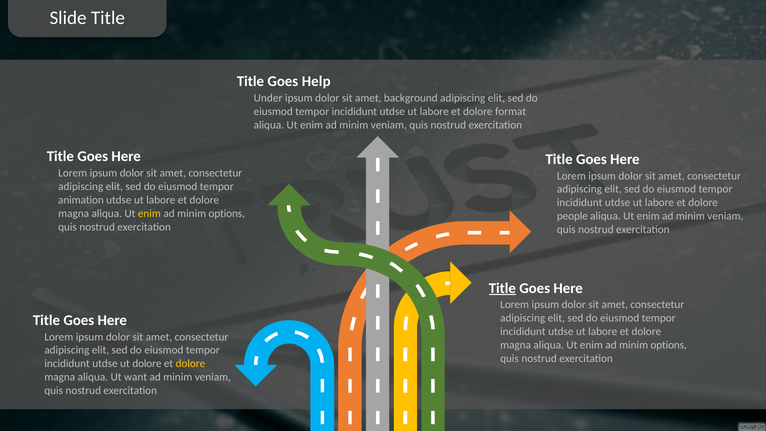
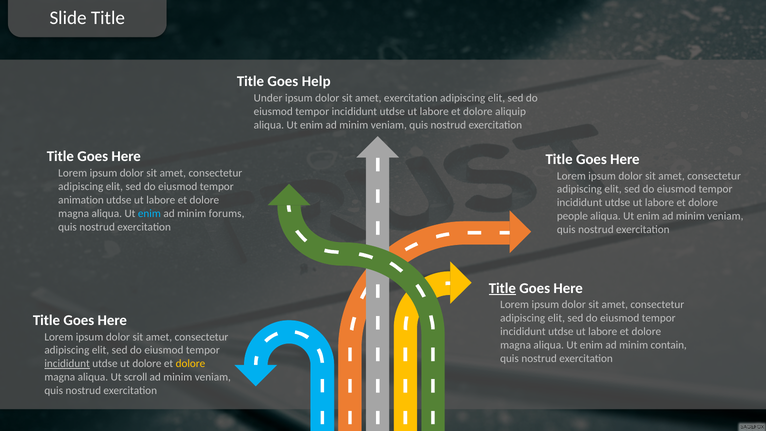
amet background: background -> exercitation
format: format -> aliquip
enim at (149, 213) colour: yellow -> light blue
options at (227, 213): options -> forums
options at (669, 345): options -> contain
incididunt at (67, 364) underline: none -> present
want: want -> scroll
